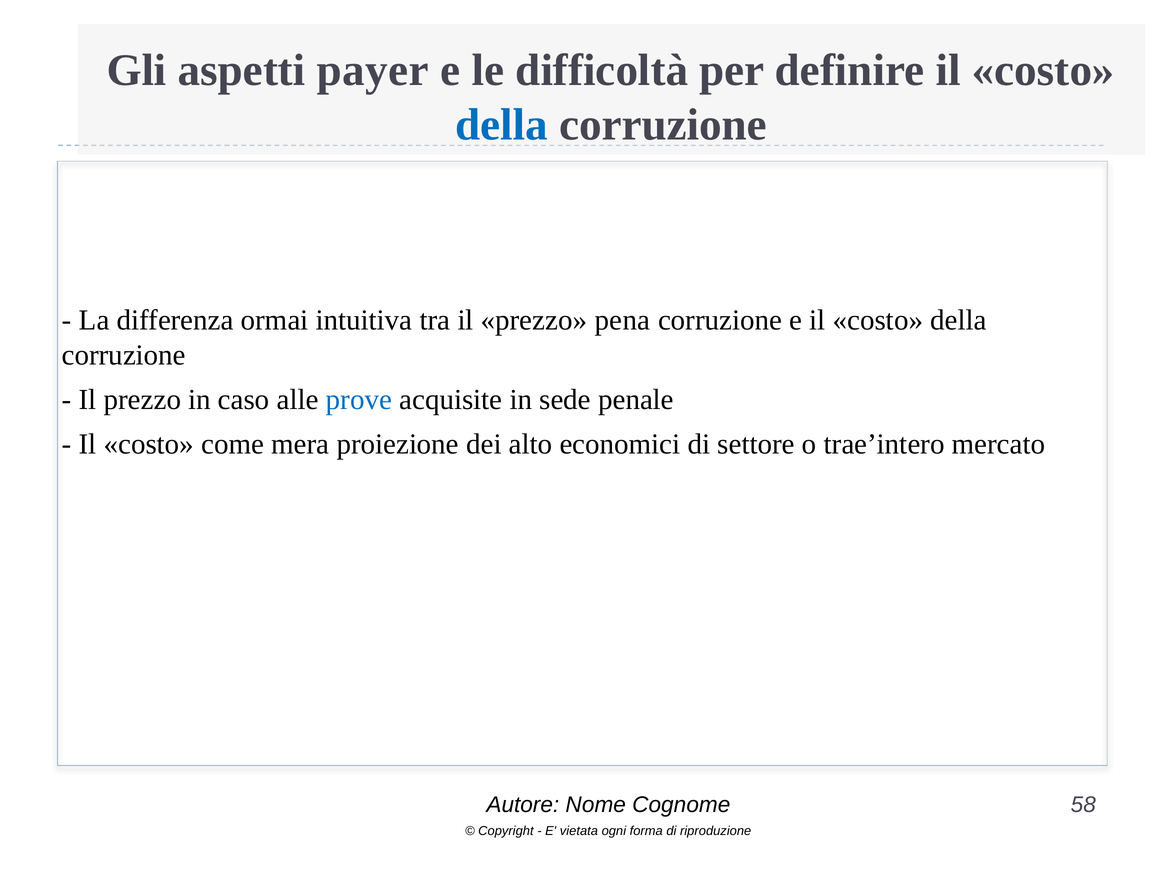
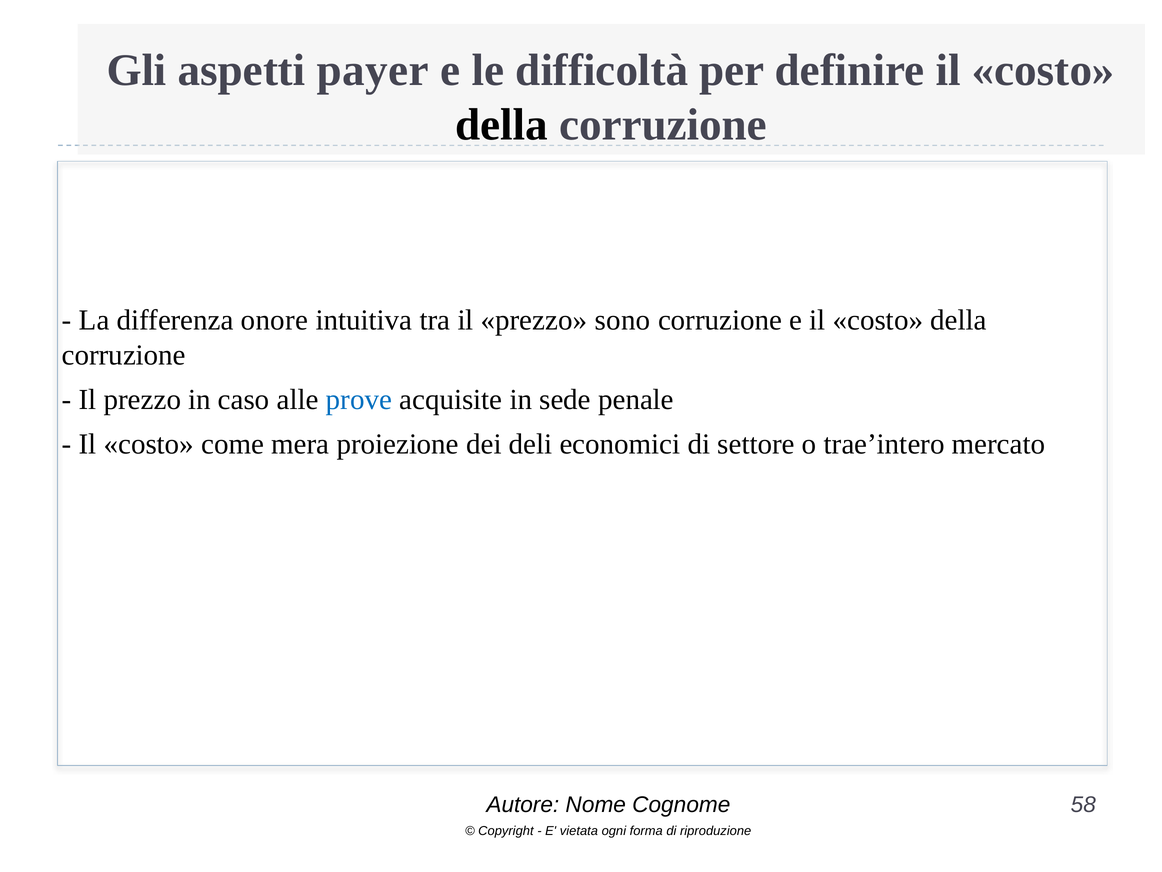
della at (502, 125) colour: blue -> black
ormai: ormai -> onore
pena: pena -> sono
alto: alto -> deli
